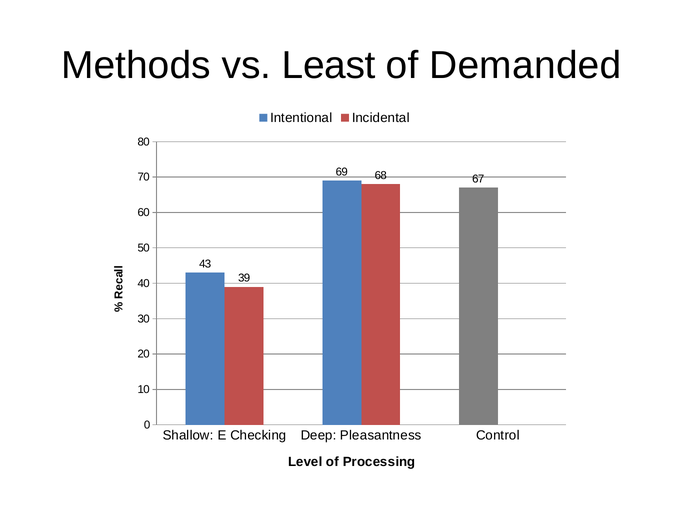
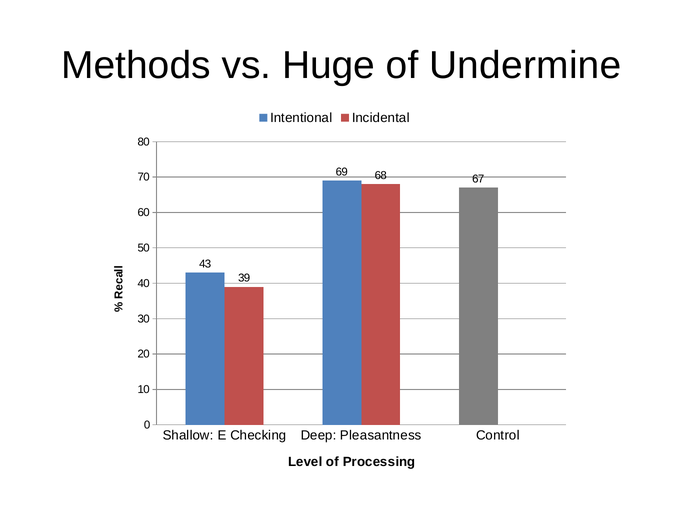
Least: Least -> Huge
Demanded: Demanded -> Undermine
